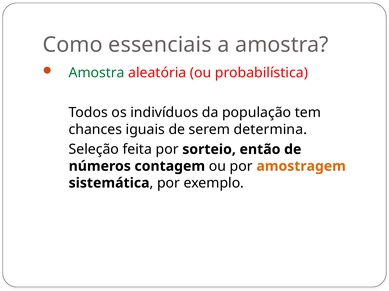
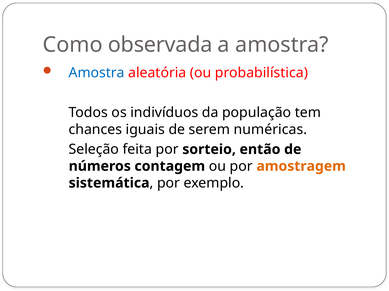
essenciais: essenciais -> observada
Amostra at (97, 73) colour: green -> blue
determina: determina -> numéricas
